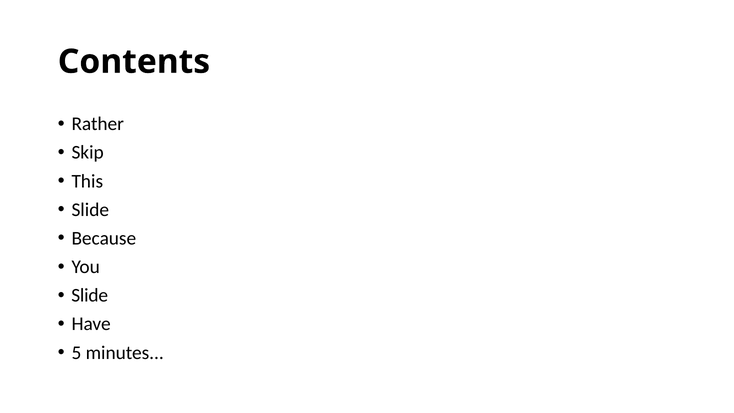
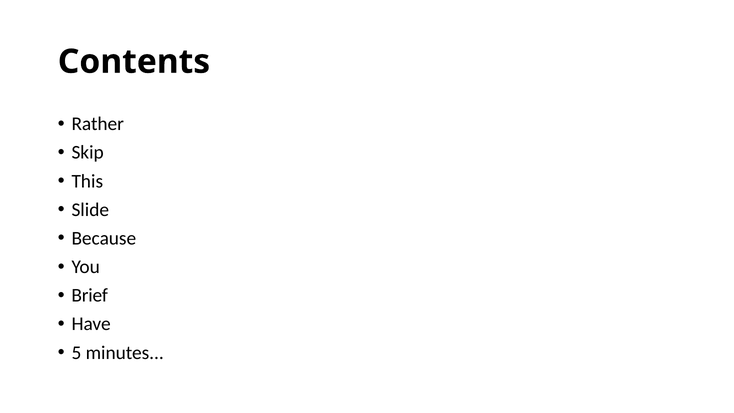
Slide at (90, 295): Slide -> Brief
